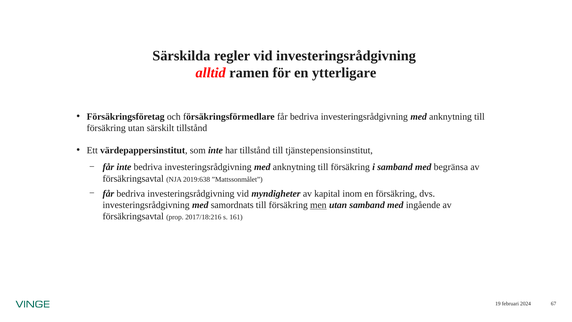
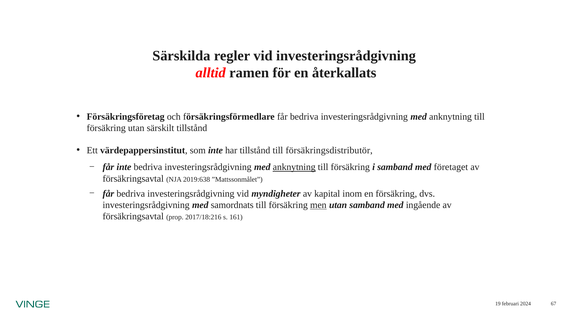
ytterligare: ytterligare -> återkallats
tjänstepensionsinstitut: tjänstepensionsinstitut -> försäkringsdistributör
anknytning at (294, 167) underline: none -> present
begränsa: begränsa -> företaget
